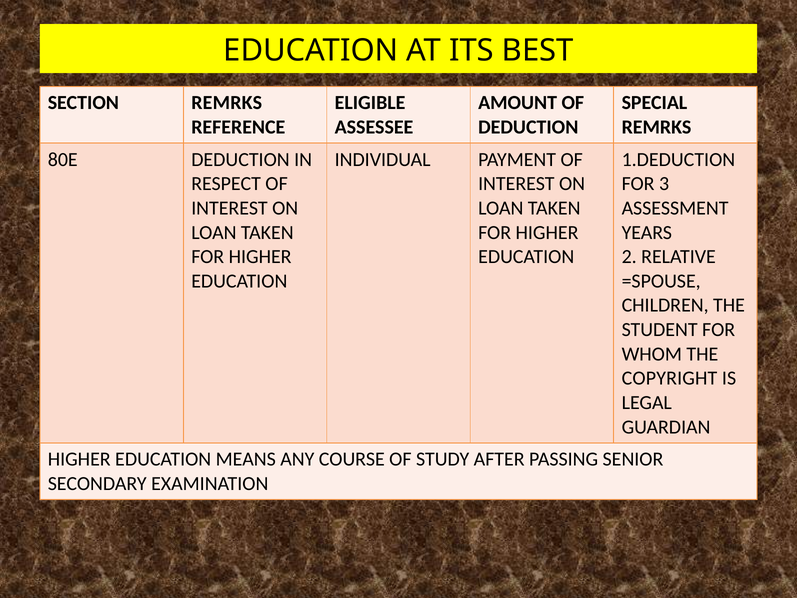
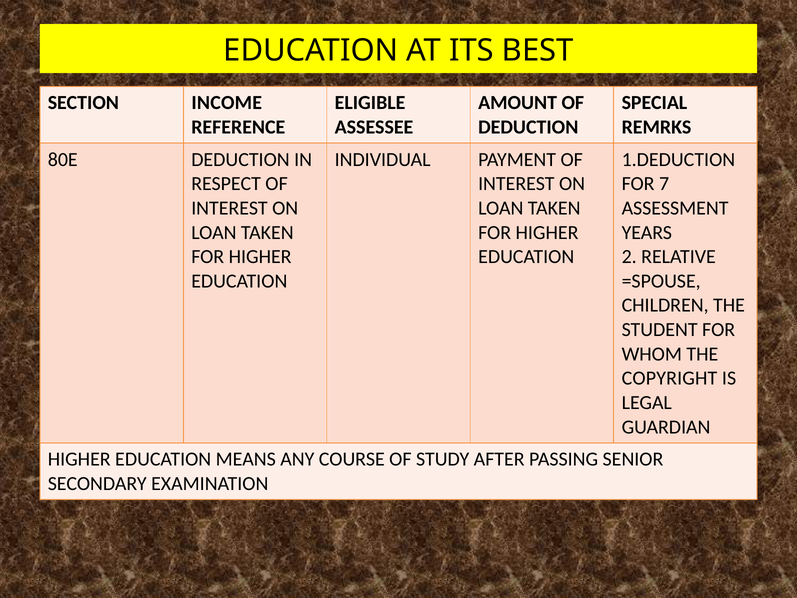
SECTION REMRKS: REMRKS -> INCOME
3: 3 -> 7
